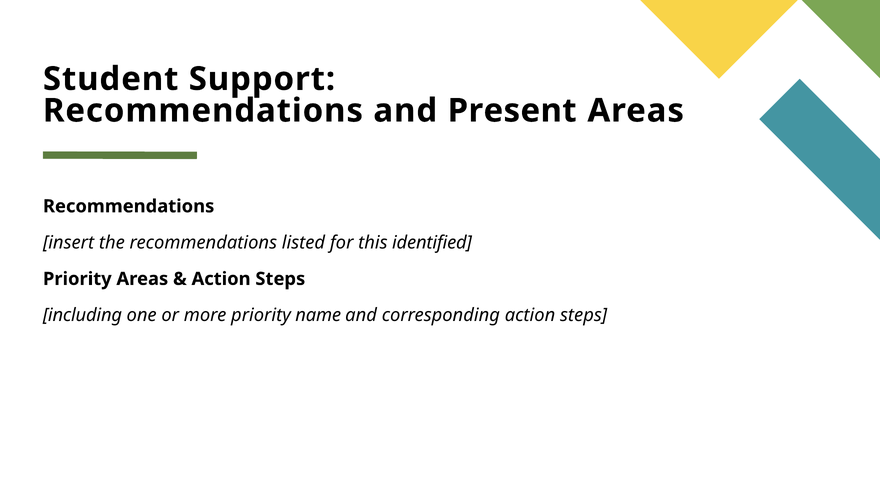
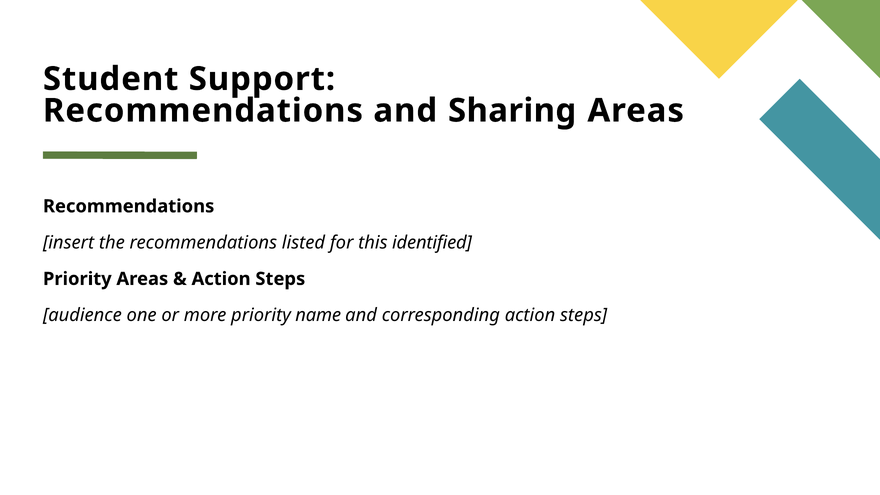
Present: Present -> Sharing
including: including -> audience
